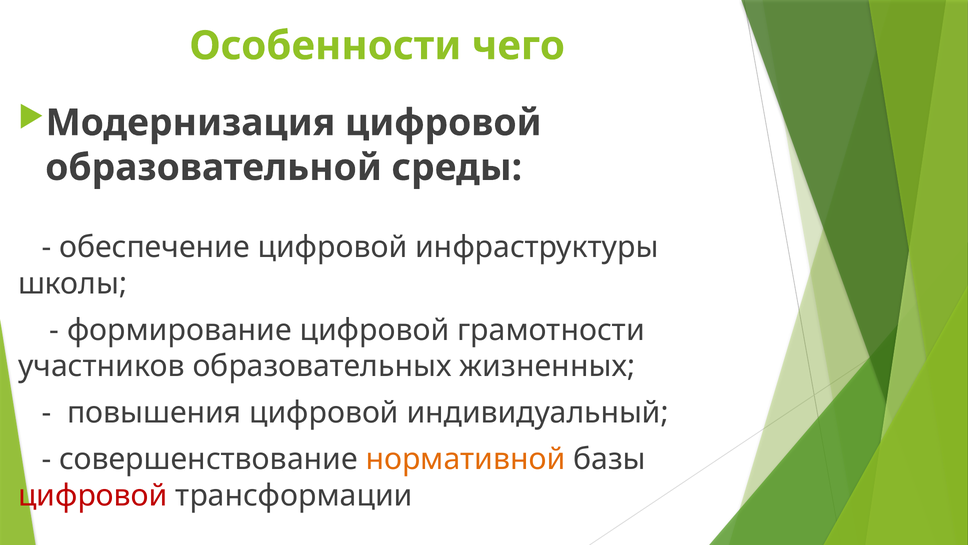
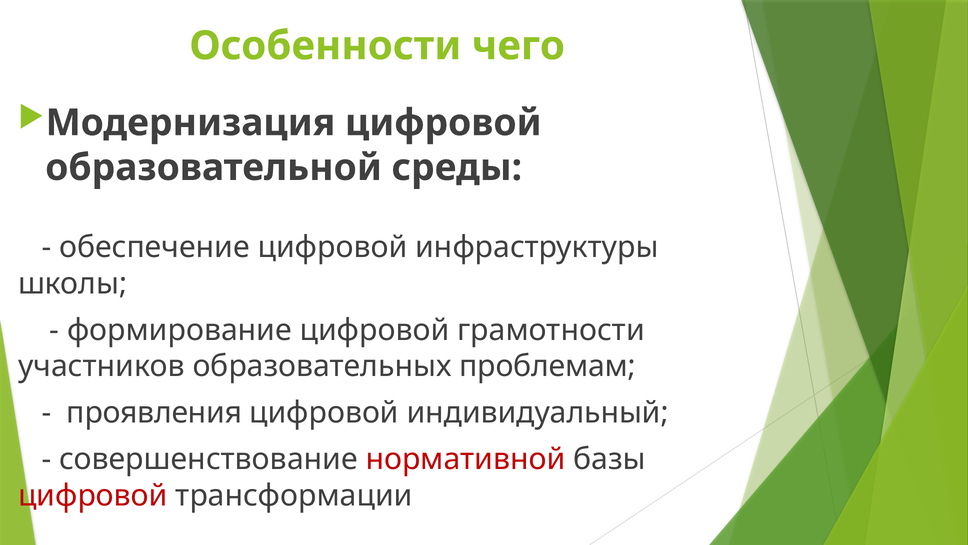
жизненных: жизненных -> проблемам
повышения: повышения -> проявления
нормативной colour: orange -> red
